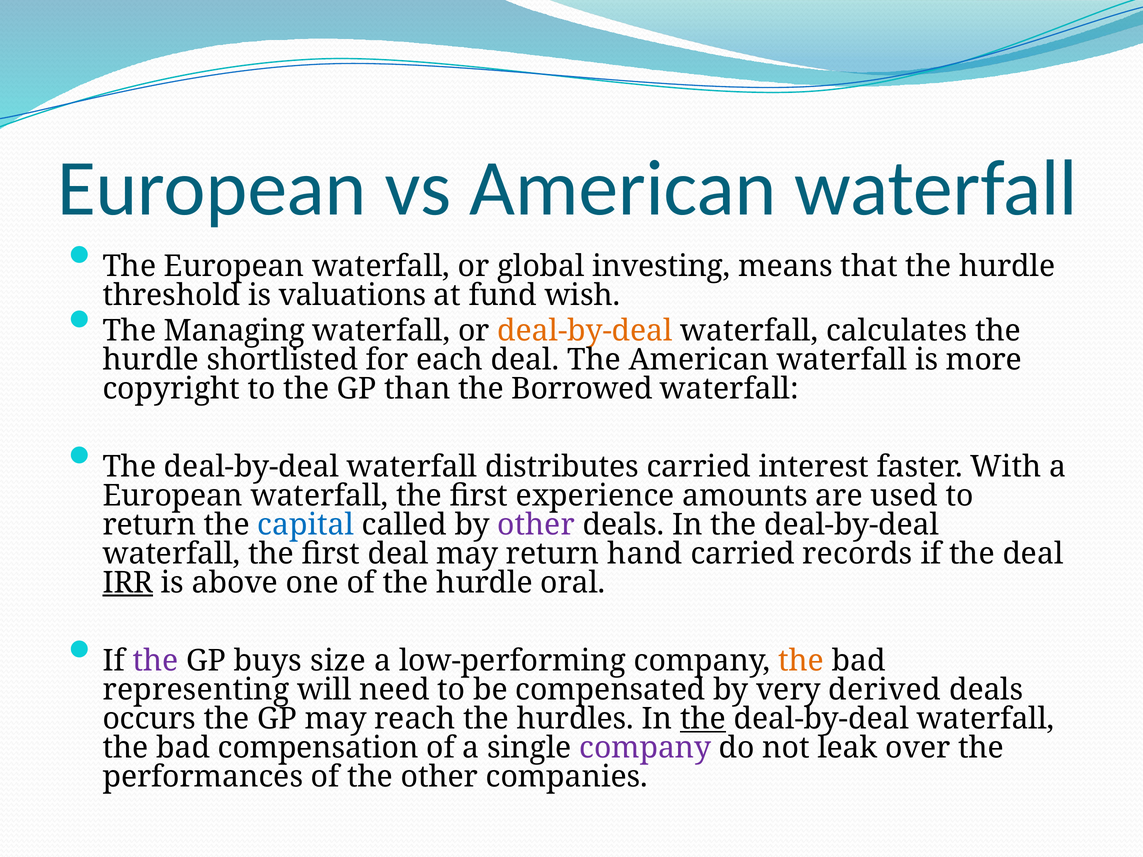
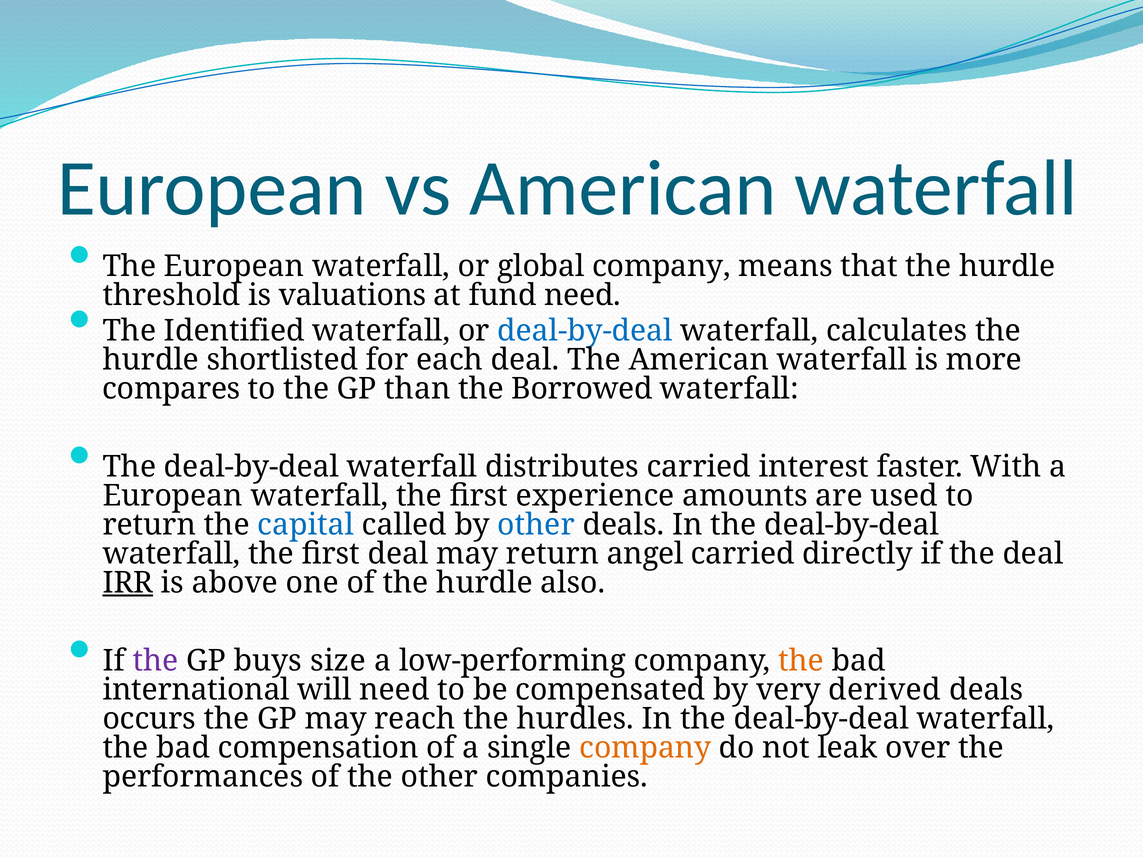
global investing: investing -> company
fund wish: wish -> need
Managing: Managing -> Identified
deal-by-deal at (585, 331) colour: orange -> blue
copyright: copyright -> compares
other at (536, 525) colour: purple -> blue
hand: hand -> angel
records: records -> directly
oral: oral -> also
representing: representing -> international
the at (703, 719) underline: present -> none
company at (645, 748) colour: purple -> orange
